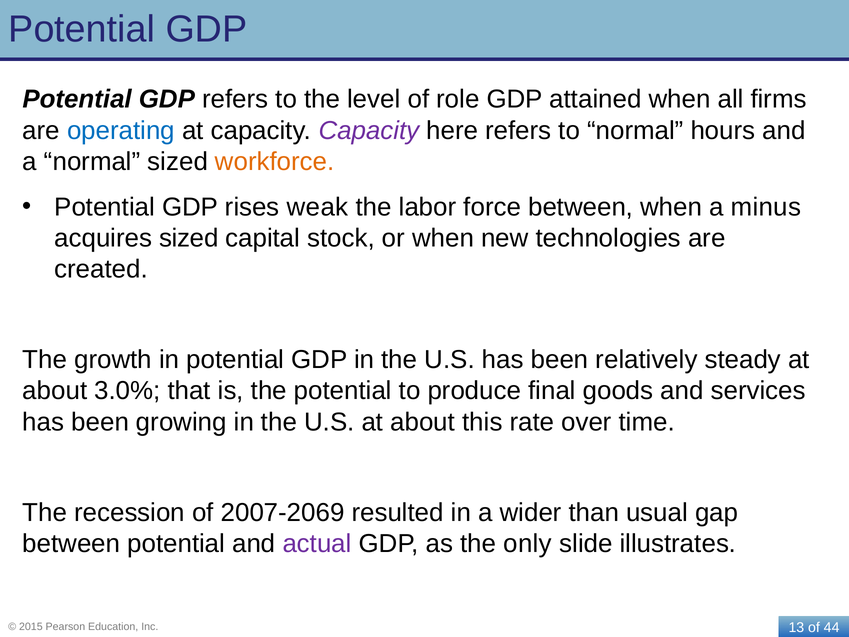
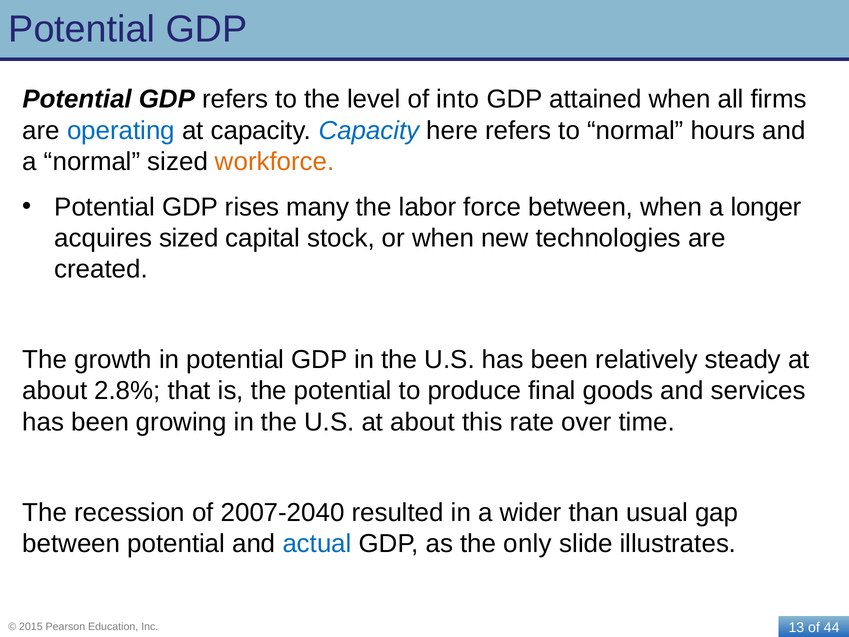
role: role -> into
Capacity at (369, 130) colour: purple -> blue
weak: weak -> many
minus: minus -> longer
3.0%: 3.0% -> 2.8%
2007-2069: 2007-2069 -> 2007-2040
actual colour: purple -> blue
